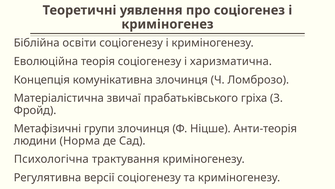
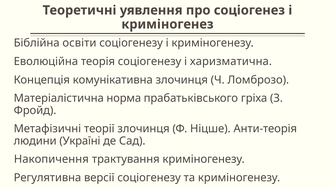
звичаї: звичаї -> норма
групи: групи -> теорії
Норма: Норма -> Україні
Психологічна: Психологічна -> Накопичення
